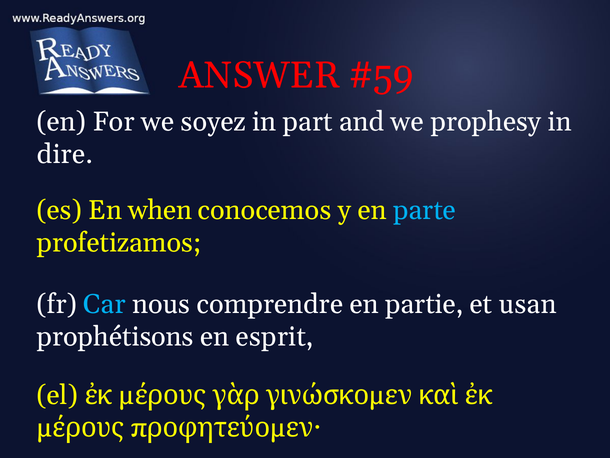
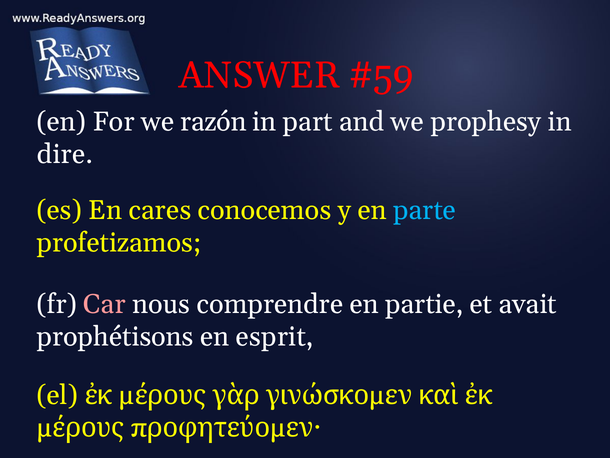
soyez: soyez -> razón
when: when -> cares
Car colour: light blue -> pink
usan: usan -> avait
